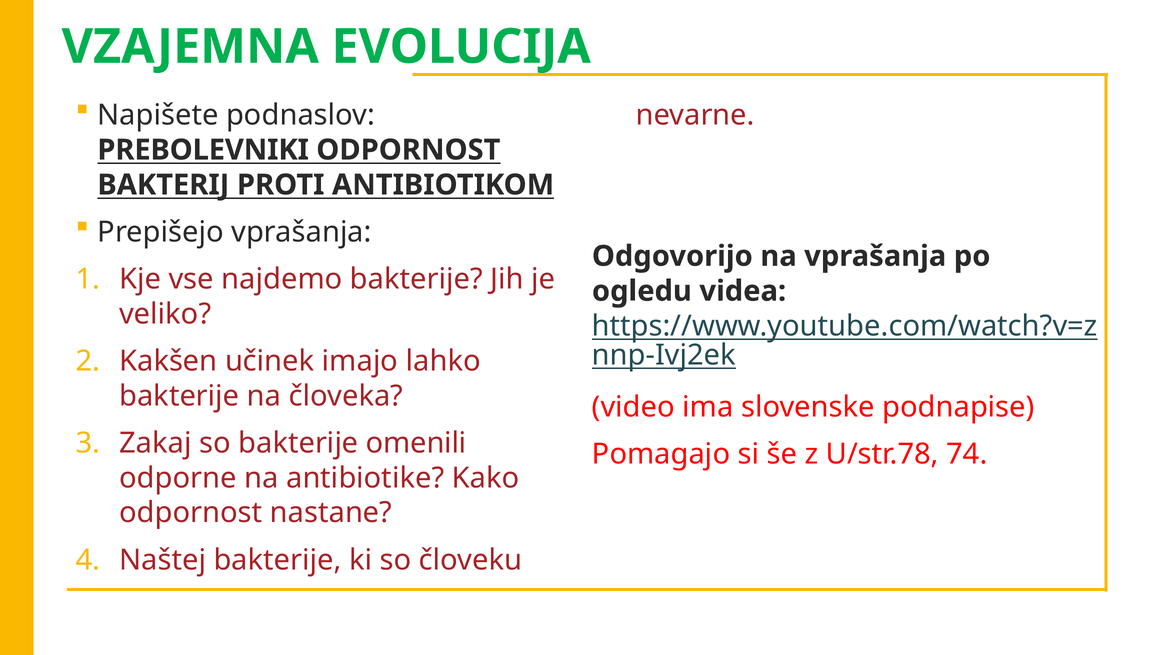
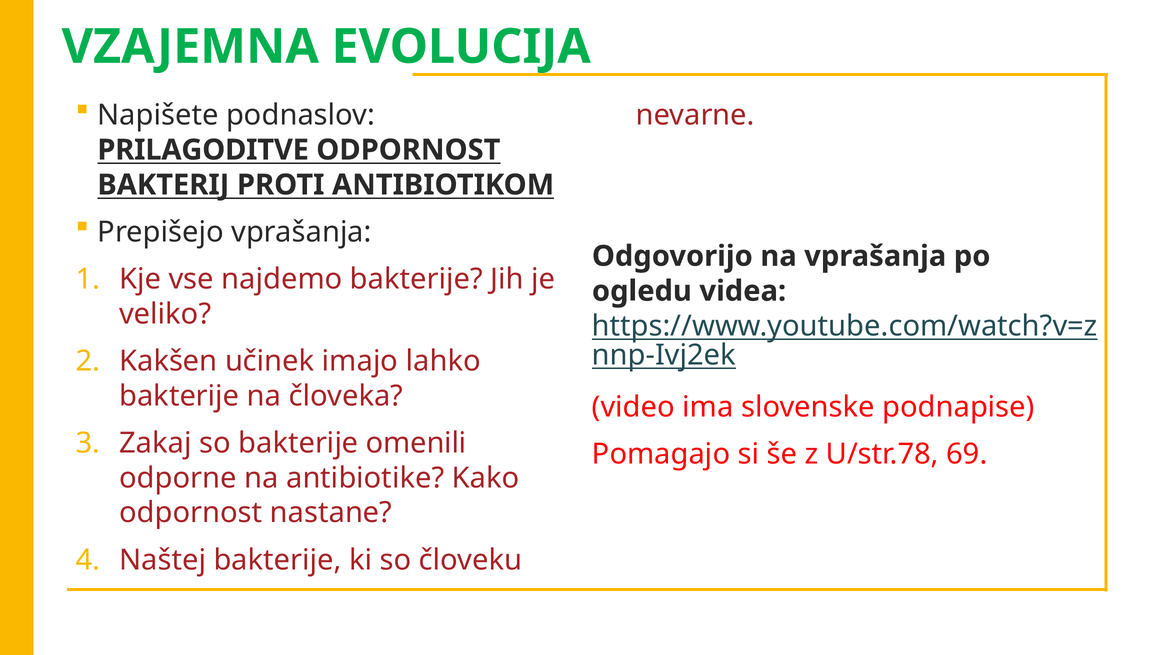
PREBOLEVNIKI: PREBOLEVNIKI -> PRILAGODITVE
74: 74 -> 69
